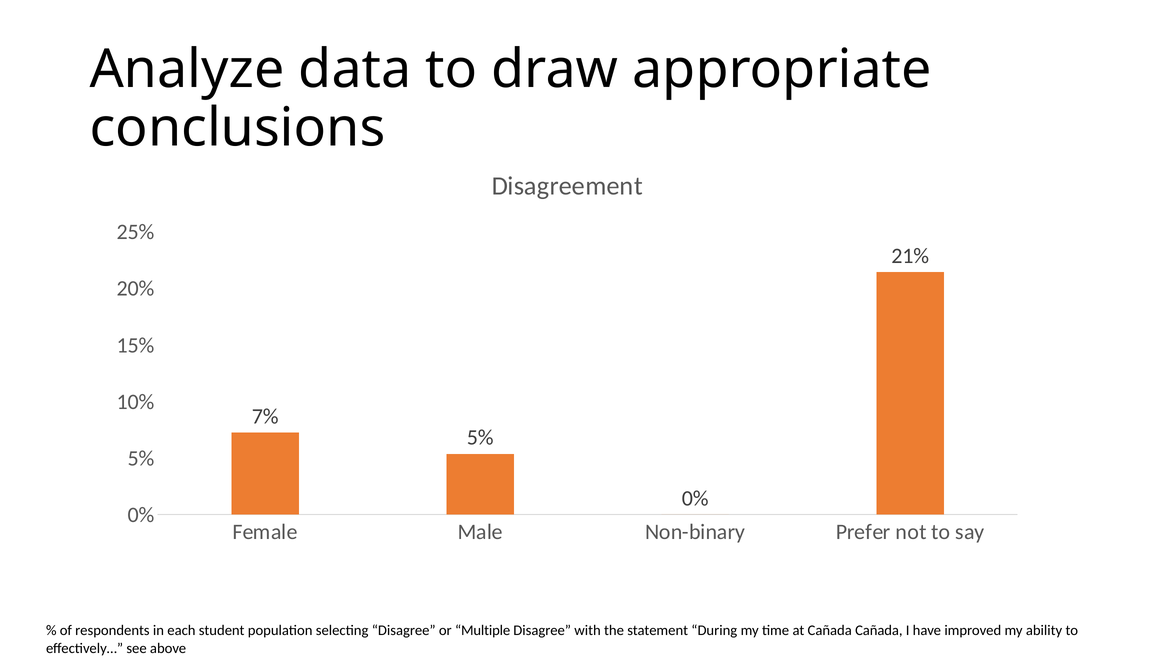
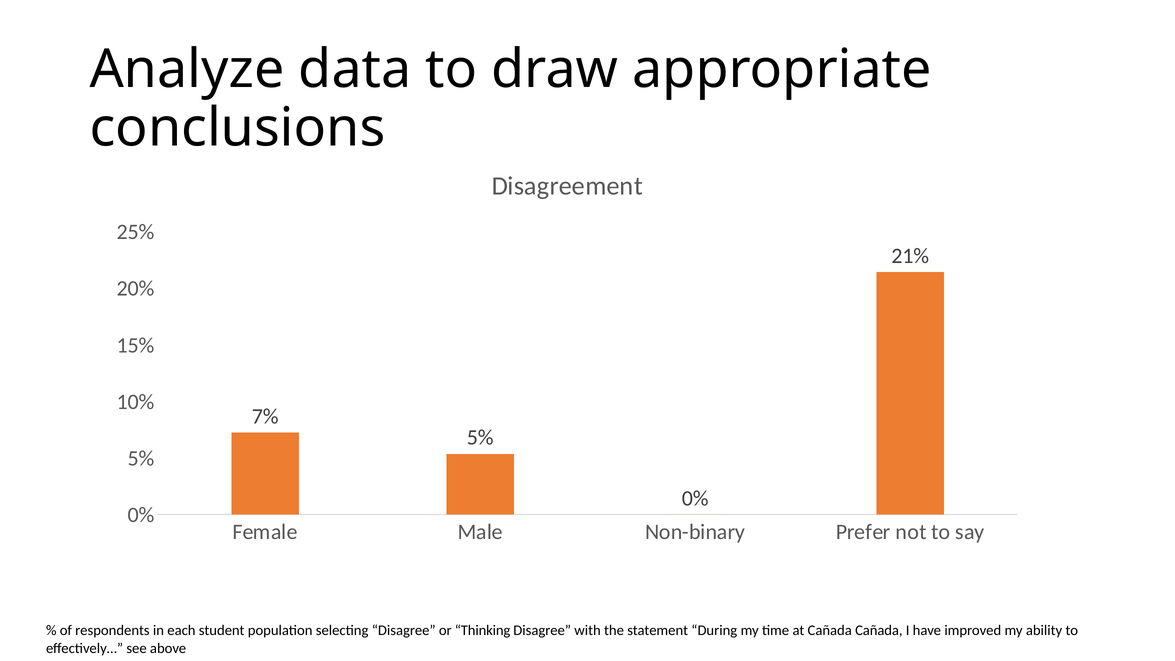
Multiple: Multiple -> Thinking
